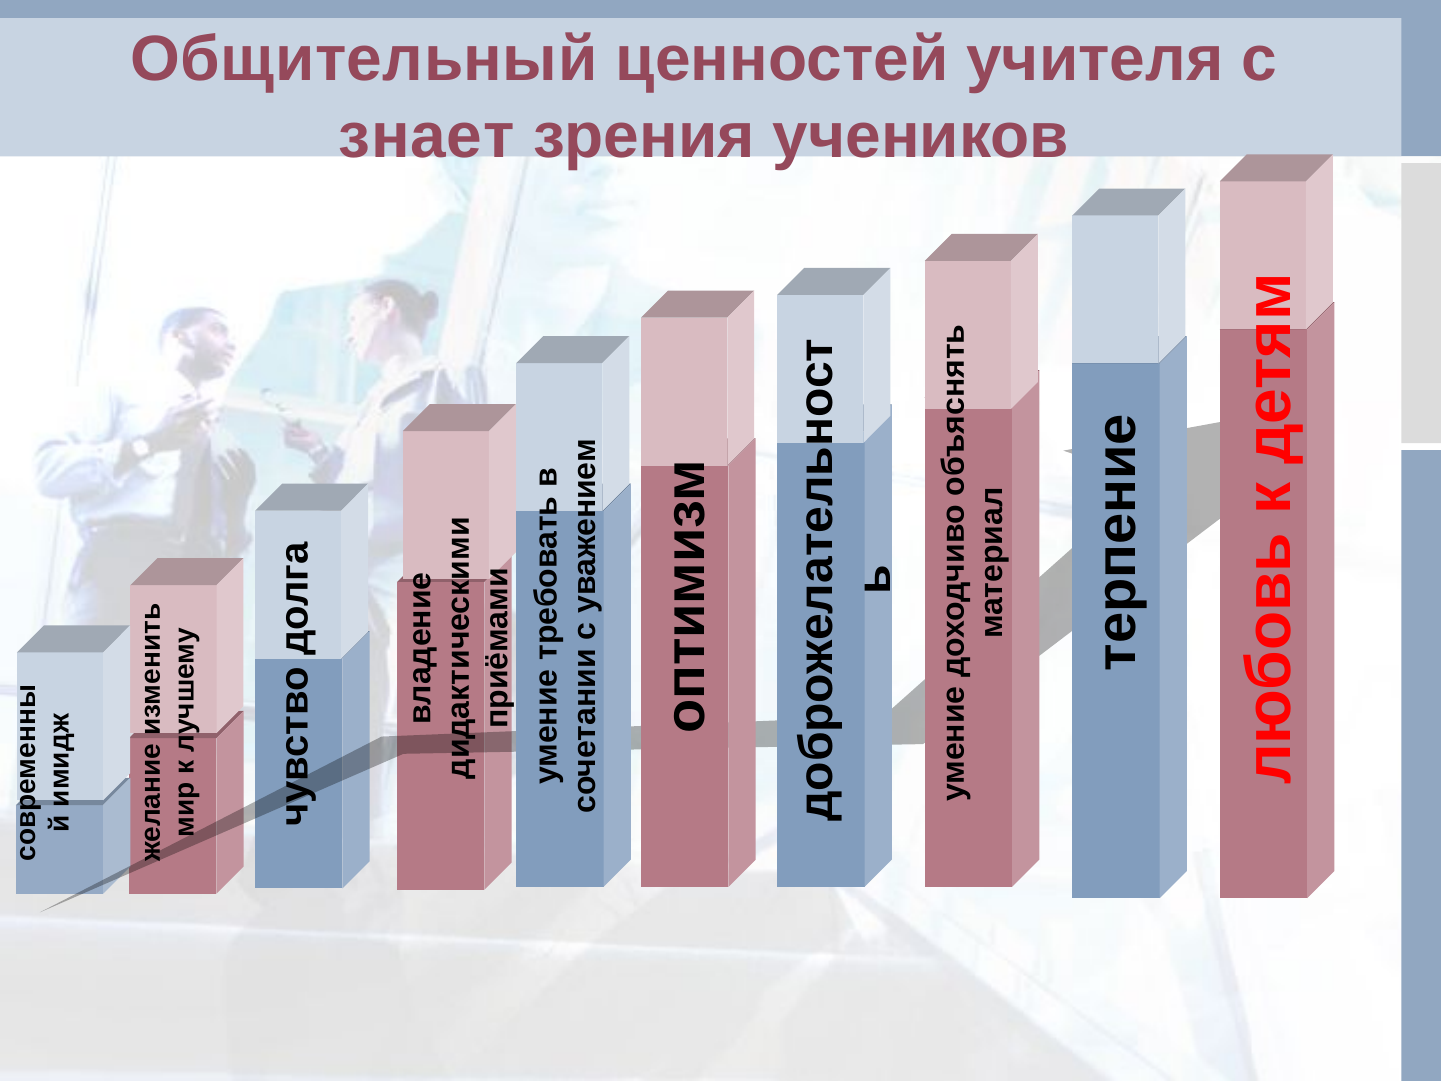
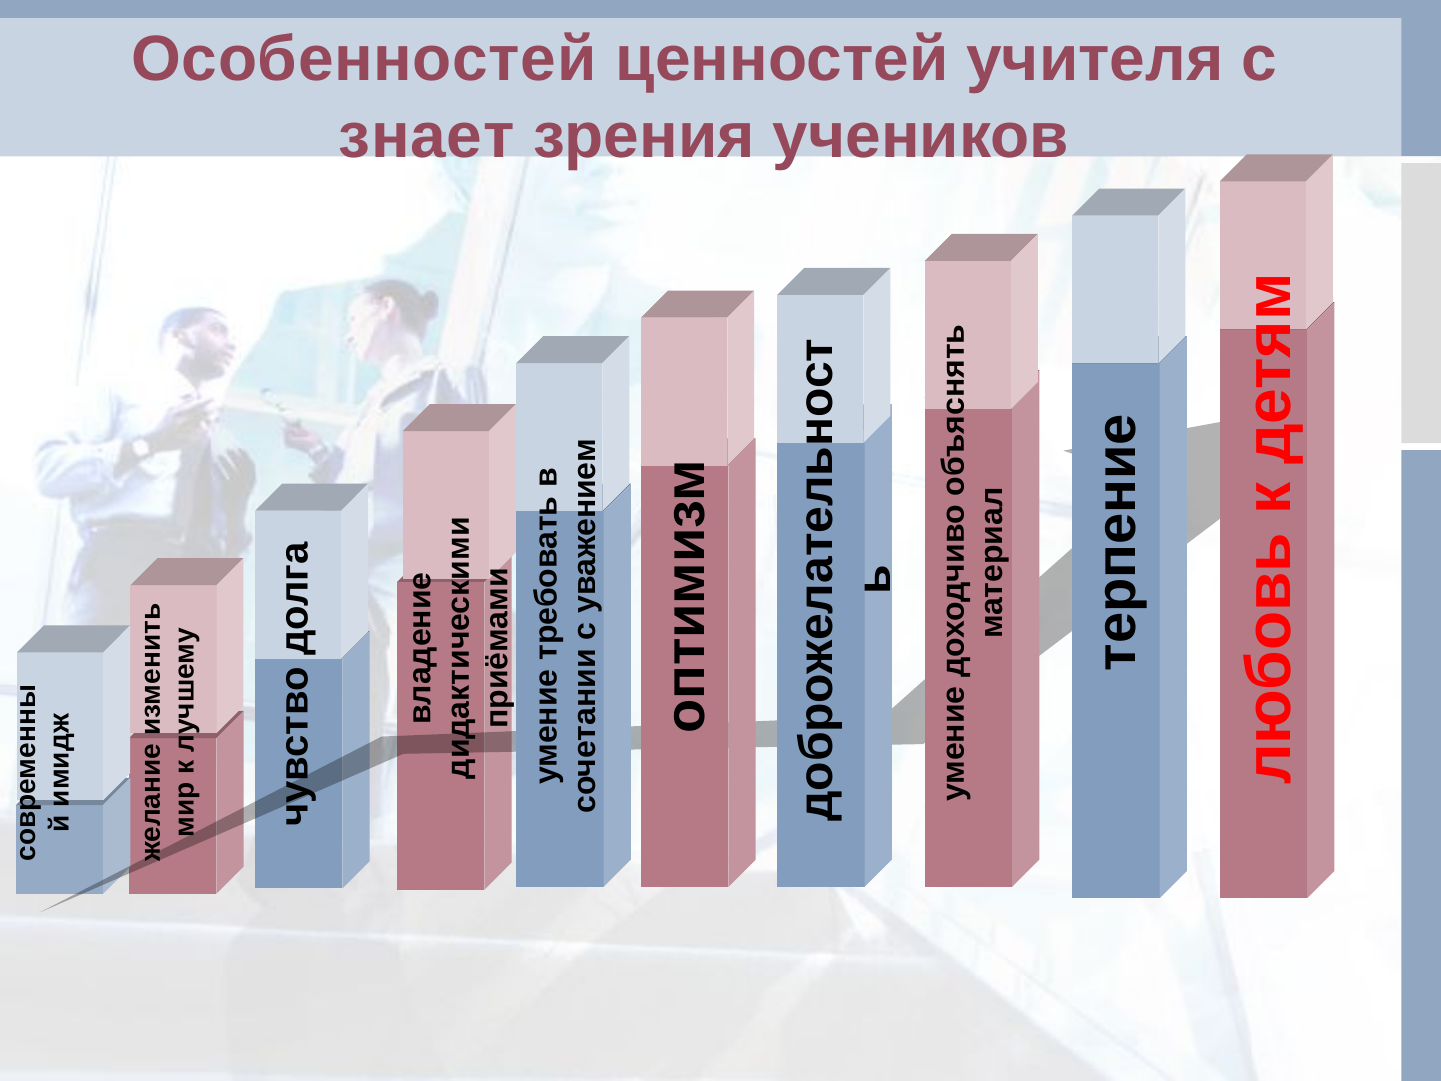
Общительный: Общительный -> Особенностей
